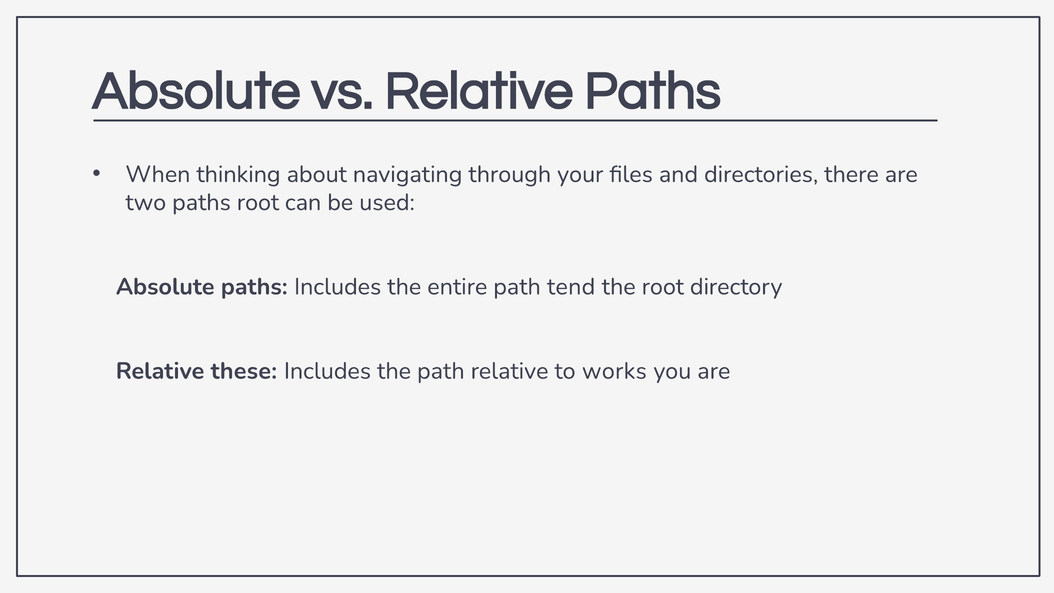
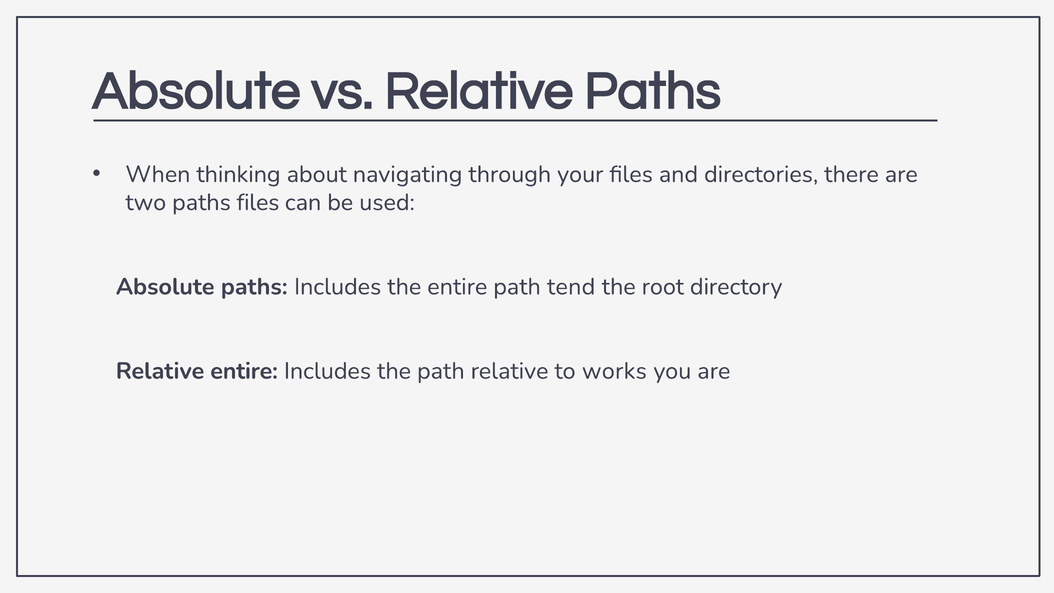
paths root: root -> files
Relative these: these -> entire
